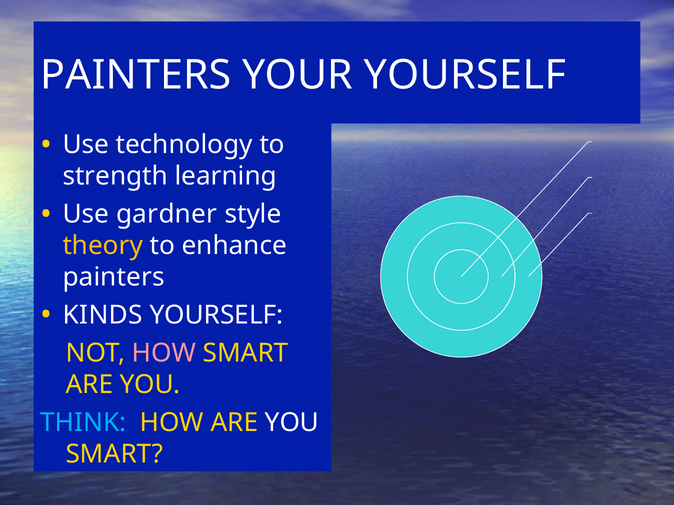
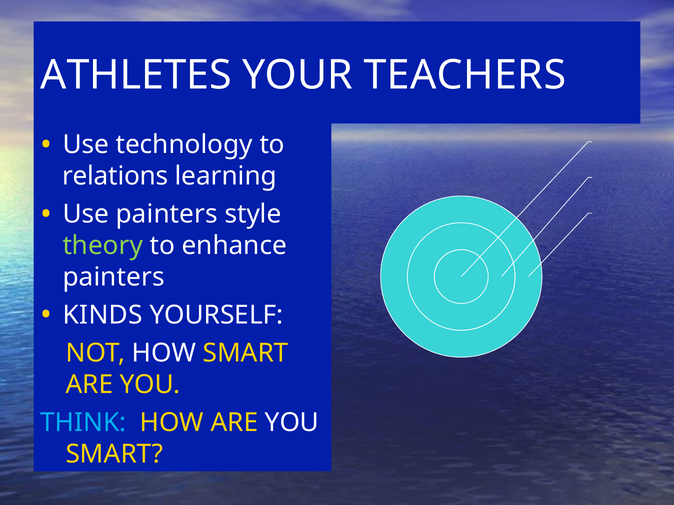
PAINTERS at (136, 75): PAINTERS -> ATHLETES
YOUR YOURSELF: YOURSELF -> TEACHERS
strength: strength -> relations
Use gardner: gardner -> painters
theory colour: yellow -> light green
HOW at (164, 353) colour: pink -> white
